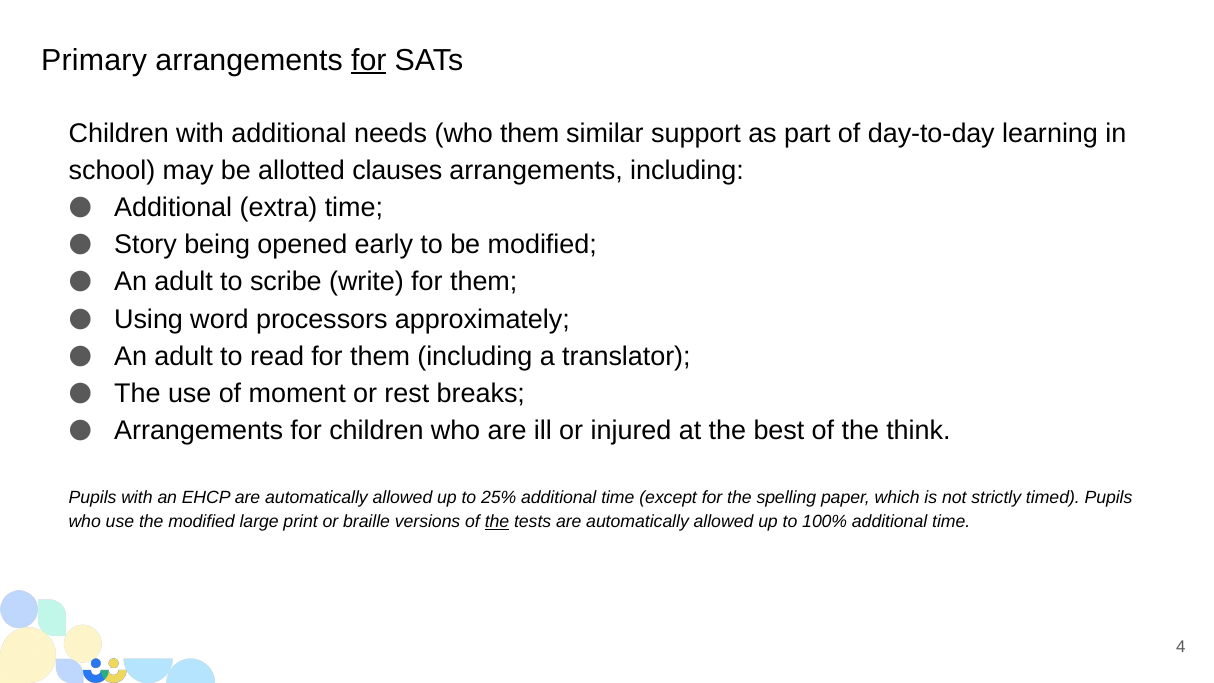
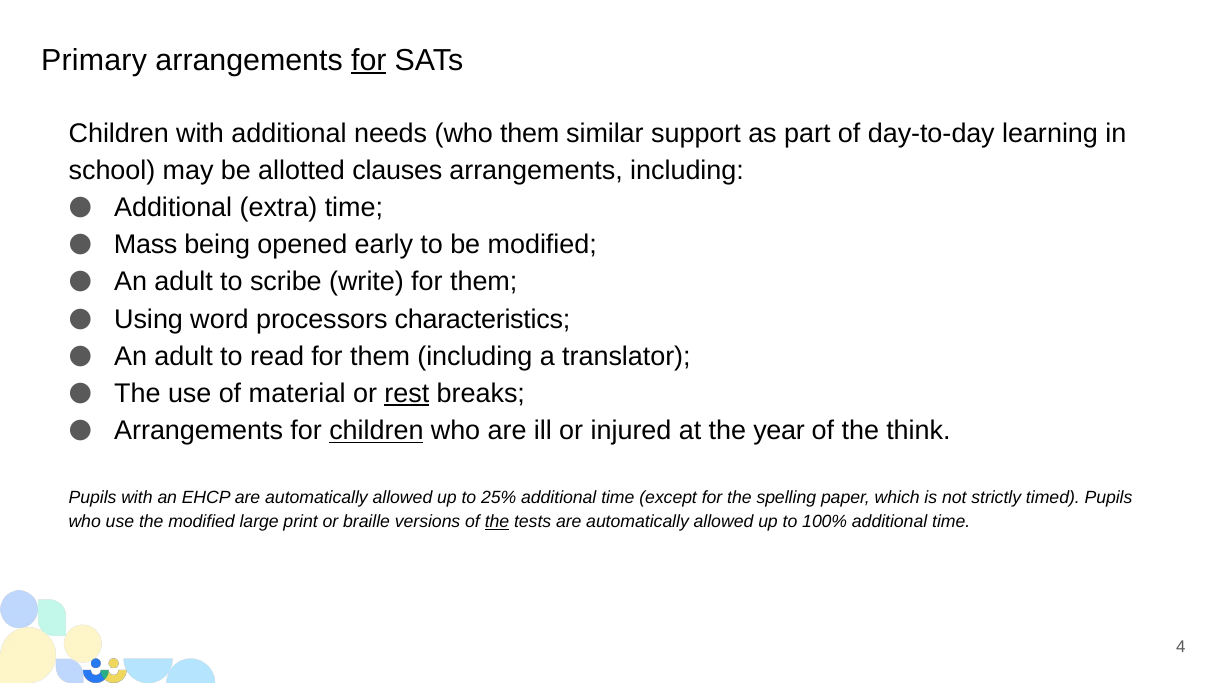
Story: Story -> Mass
approximately: approximately -> characteristics
moment: moment -> material
rest underline: none -> present
children at (376, 431) underline: none -> present
best: best -> year
